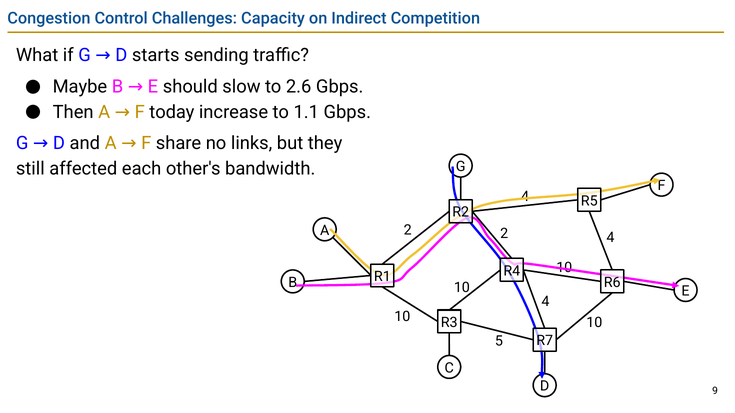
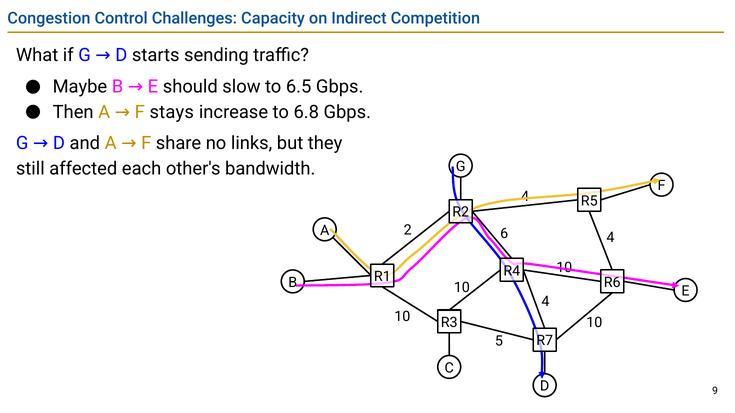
2.6: 2.6 -> 6.5
today: today -> stays
1.1: 1.1 -> 6.8
2 2: 2 -> 6
